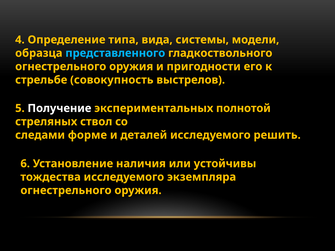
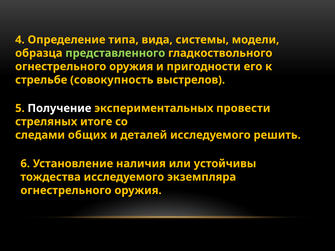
представленного colour: light blue -> light green
полнотой: полнотой -> провести
ствол: ствол -> итоге
форме: форме -> общих
